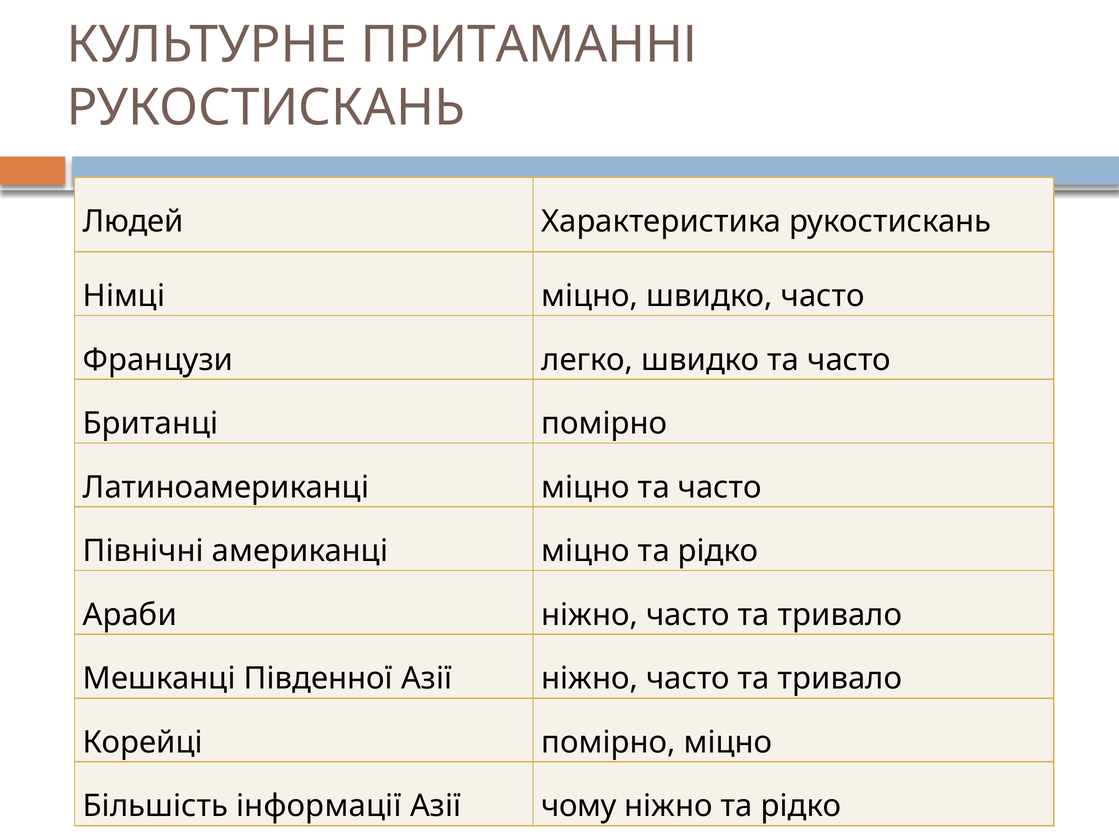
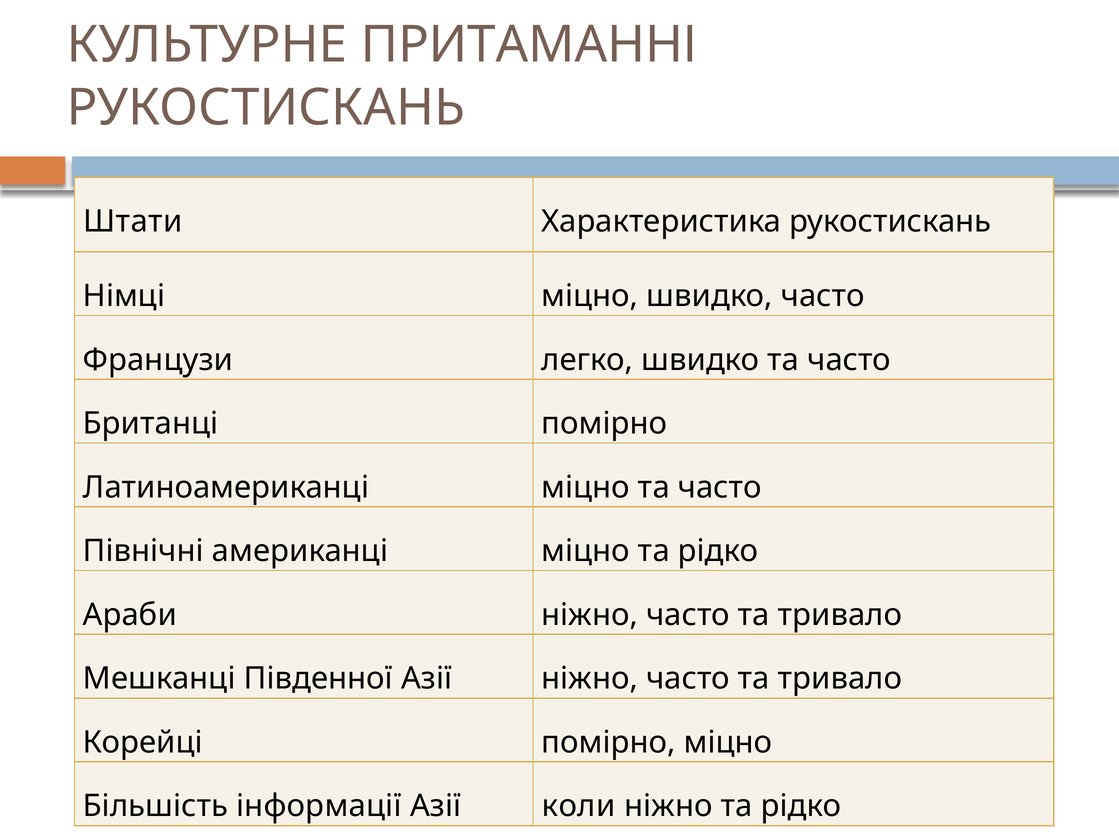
Людей: Людей -> Штати
чому: чому -> коли
